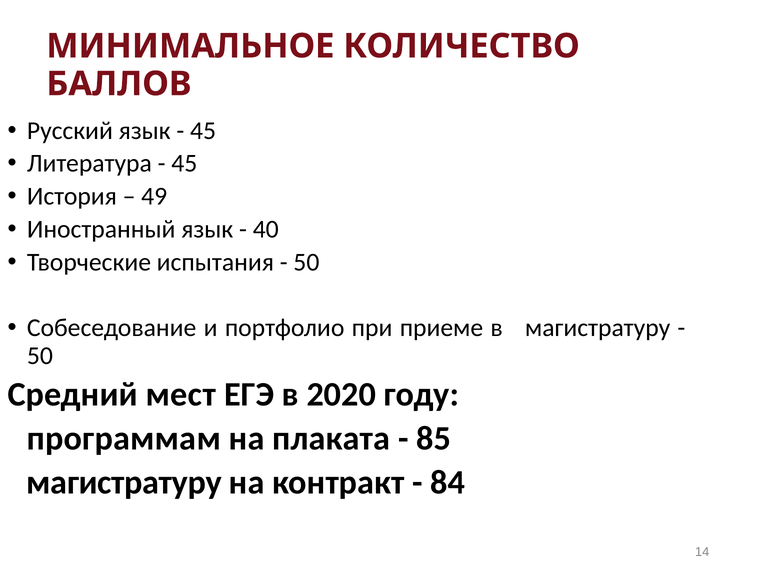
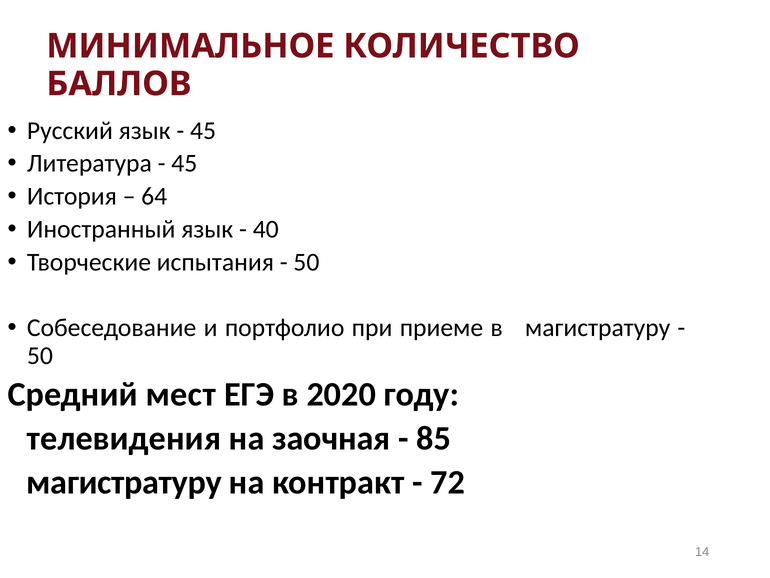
49: 49 -> 64
программам: программам -> телевидения
плаката: плаката -> заочная
84: 84 -> 72
